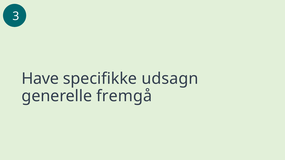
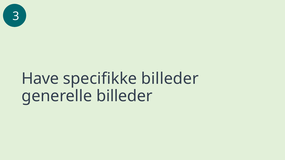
specifikke udsagn: udsagn -> billeder
generelle fremgå: fremgå -> billeder
